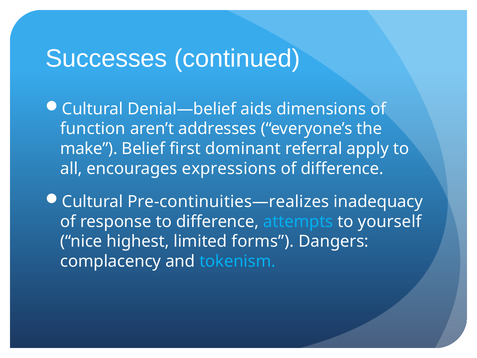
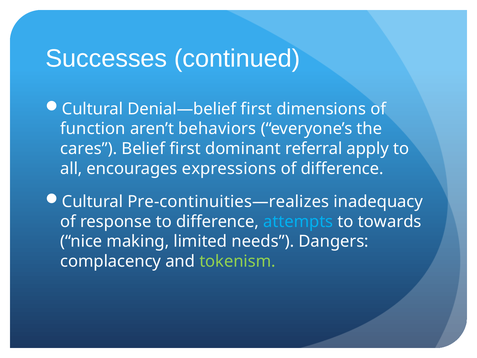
Denial—belief aids: aids -> first
addresses: addresses -> behaviors
make: make -> cares
yourself: yourself -> towards
highest: highest -> making
forms: forms -> needs
tokenism colour: light blue -> light green
